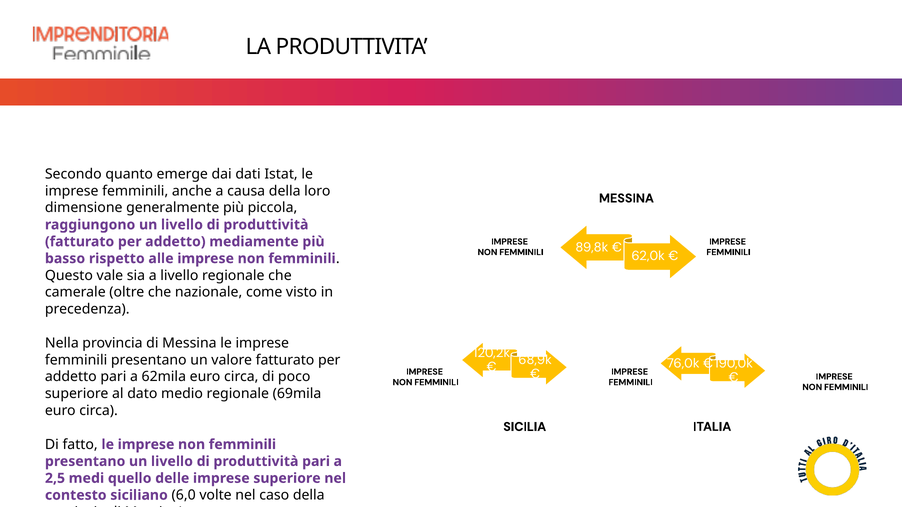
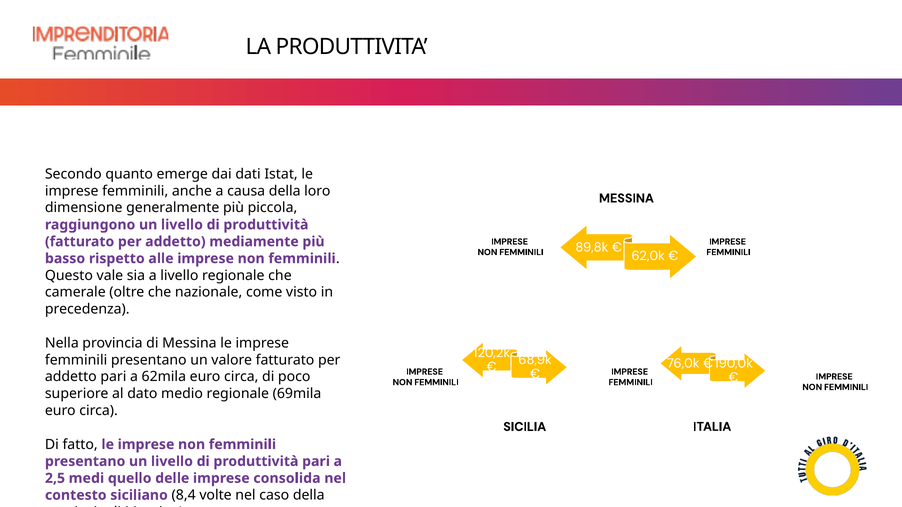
imprese superiore: superiore -> consolida
6,0: 6,0 -> 8,4
